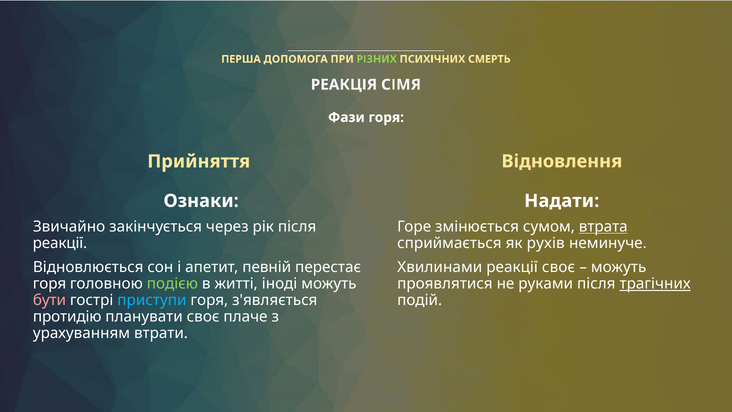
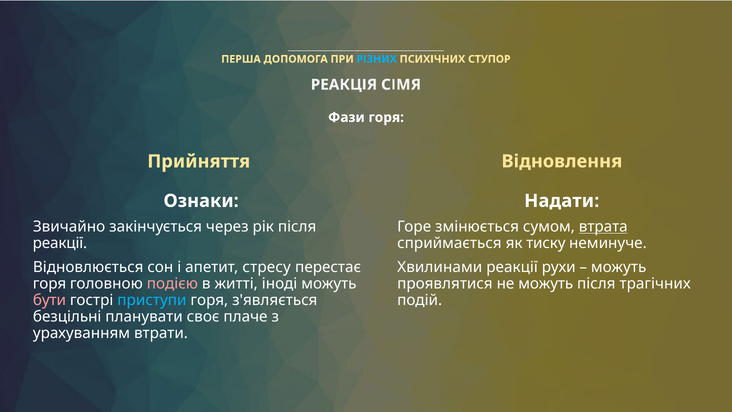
РІЗНИХ colour: light green -> light blue
СМЕРТЬ: СМЕРТЬ -> СТУПОР
рухів: рухів -> тиску
реакції своє: своє -> рухи
певній: певній -> стресу
подією colour: light green -> pink
не руками: руками -> можуть
трагічних underline: present -> none
протидію: протидію -> безцільні
